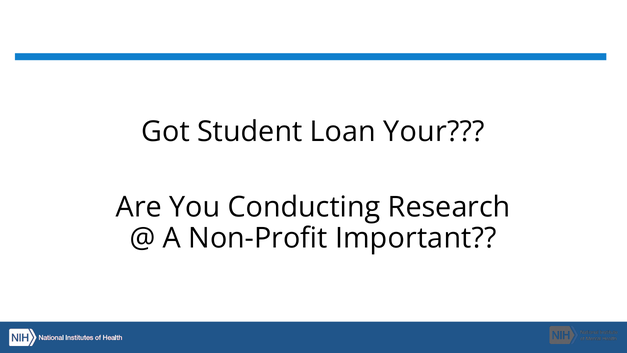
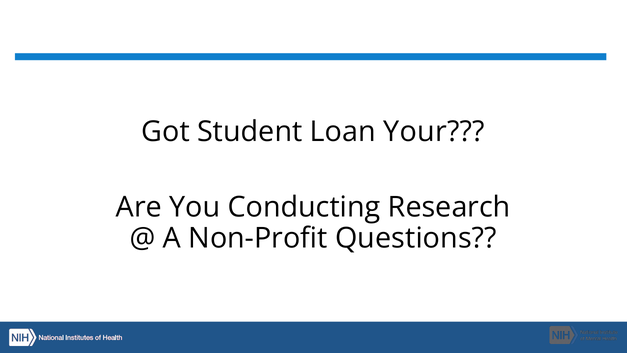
Important: Important -> Questions
